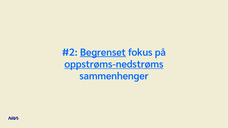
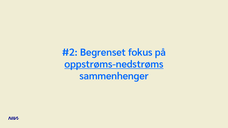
Begrenset underline: present -> none
